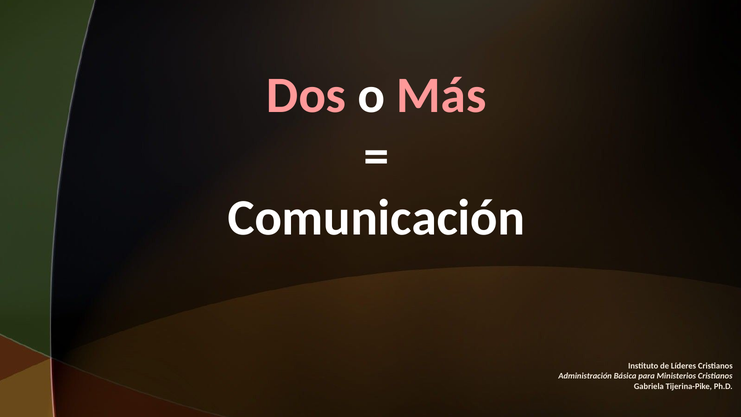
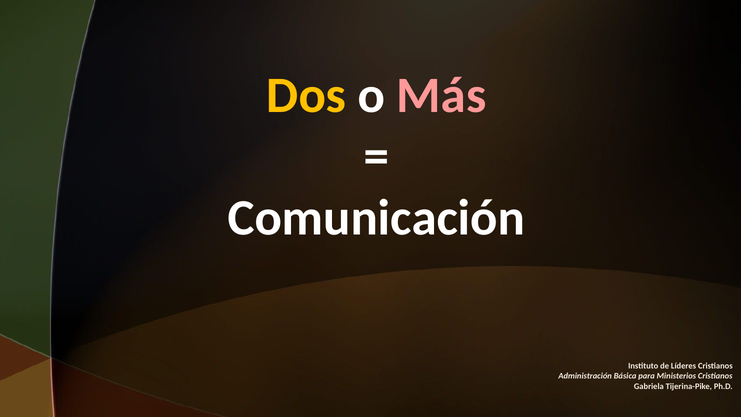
Dos colour: pink -> yellow
